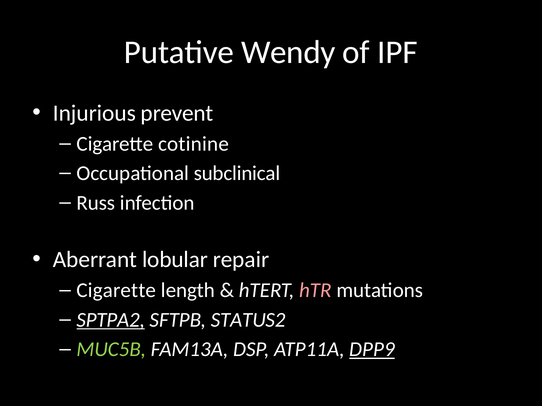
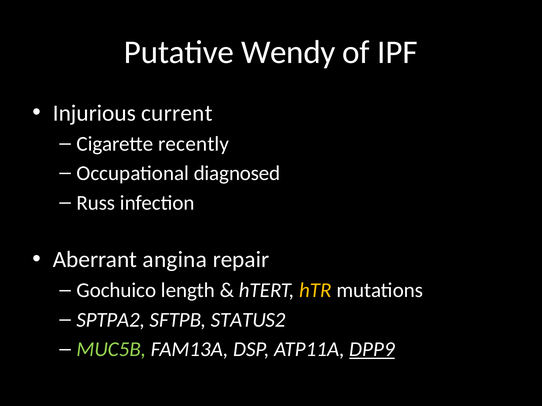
prevent: prevent -> current
cotinine: cotinine -> recently
subclinical: subclinical -> diagnosed
lobular: lobular -> angina
Cigarette at (116, 291): Cigarette -> Gochuico
hTR colour: pink -> yellow
SPTPA2 underline: present -> none
